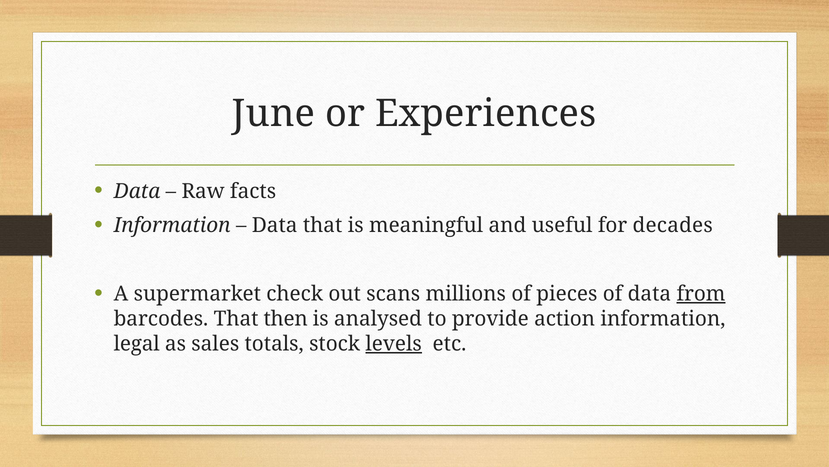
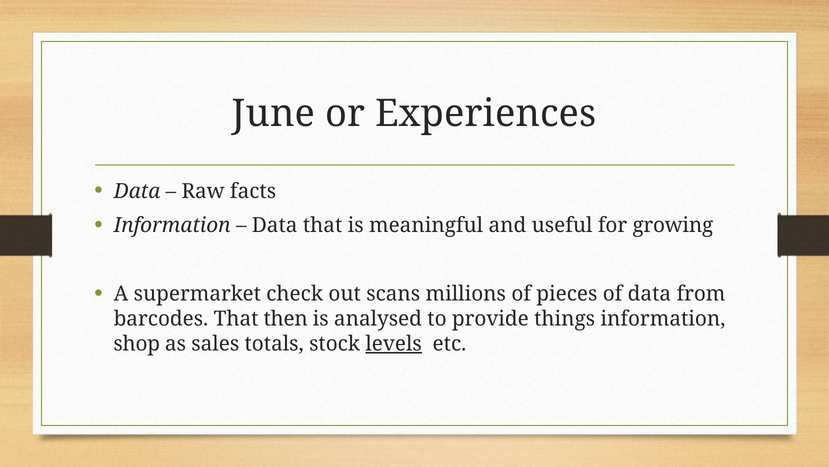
decades: decades -> growing
from underline: present -> none
action: action -> things
legal: legal -> shop
